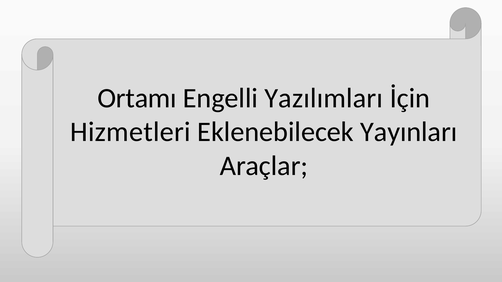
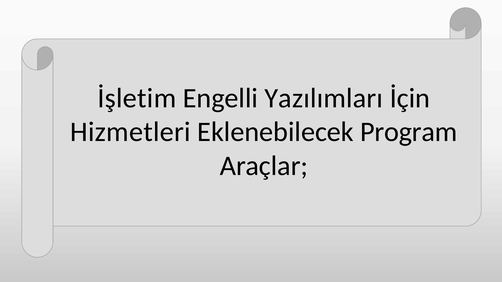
Ortamı: Ortamı -> İşletim
Yayınları: Yayınları -> Program
